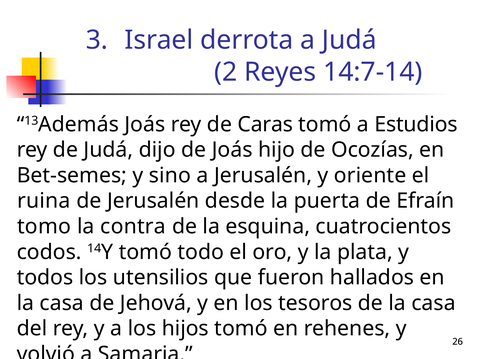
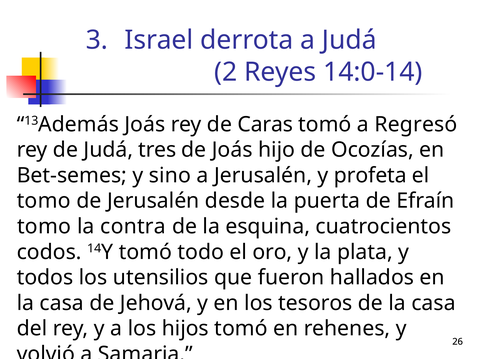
14:7-14: 14:7-14 -> 14:0-14
Estudios: Estudios -> Regresó
dijo: dijo -> tres
oriente: oriente -> profeta
ruina at (44, 201): ruina -> tomo
